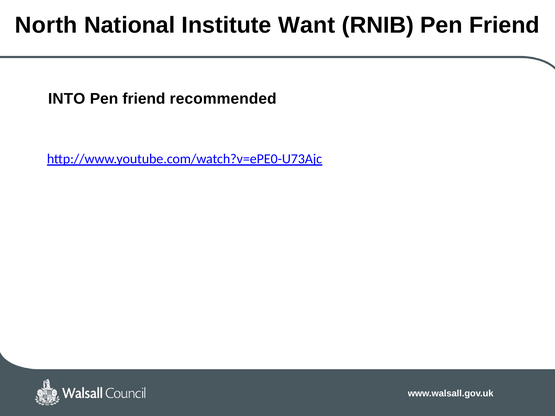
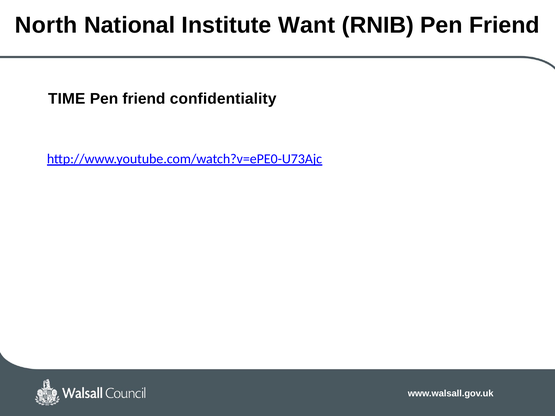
INTO: INTO -> TIME
recommended: recommended -> confidentiality
